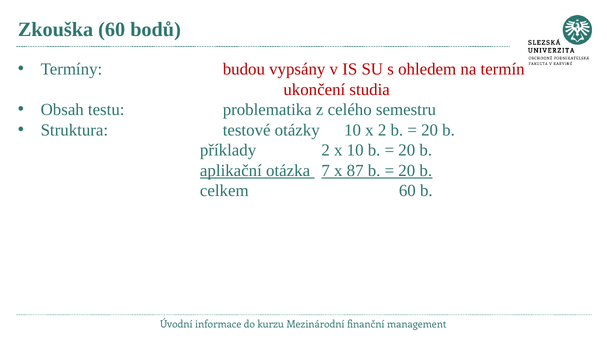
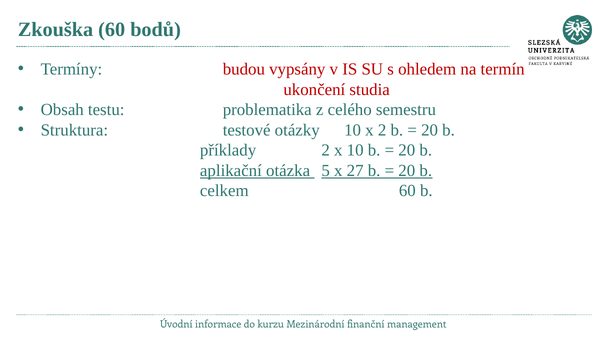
7: 7 -> 5
87: 87 -> 27
